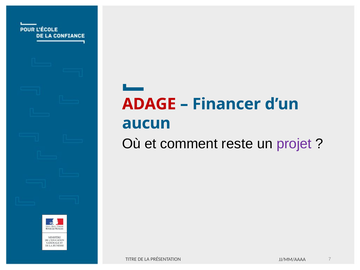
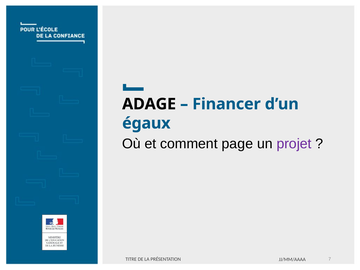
ADAGE colour: red -> black
aucun: aucun -> égaux
reste: reste -> page
